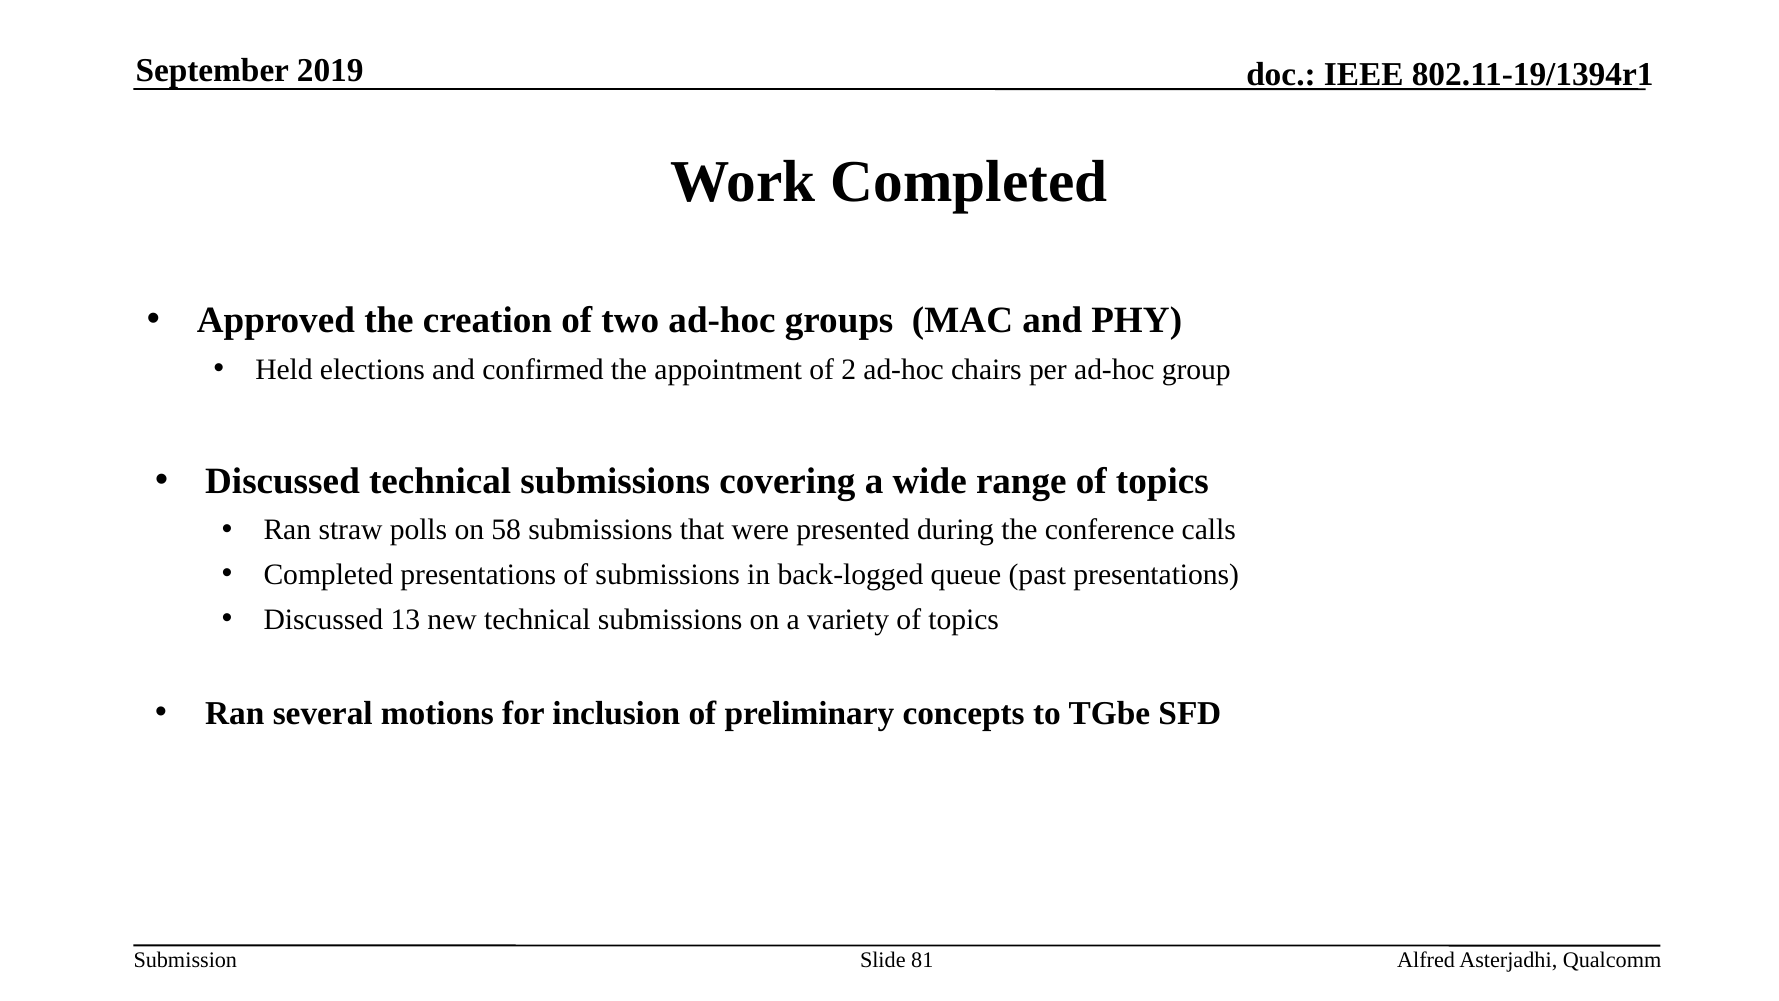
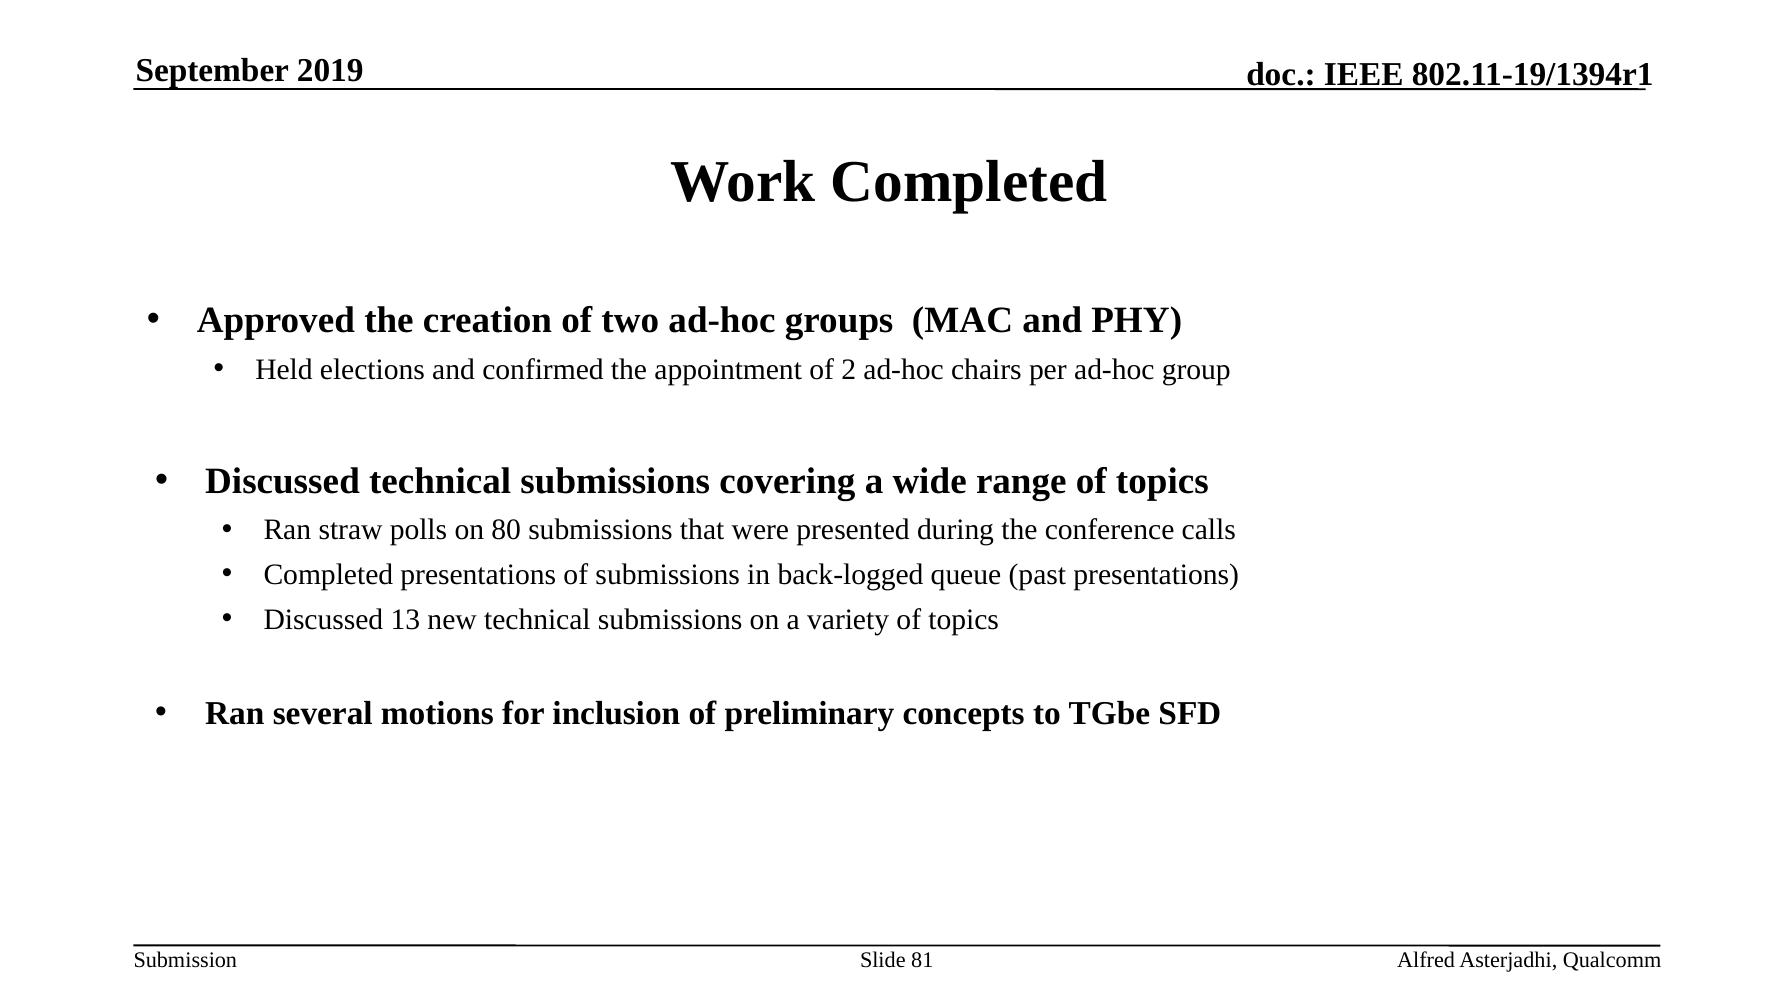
58: 58 -> 80
